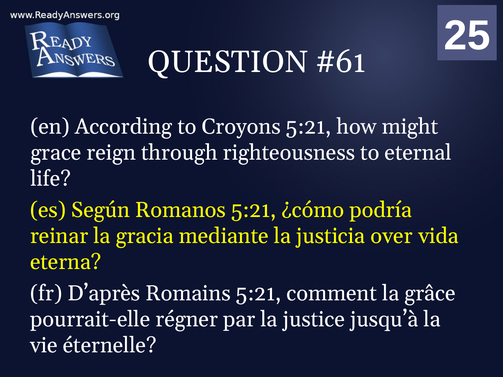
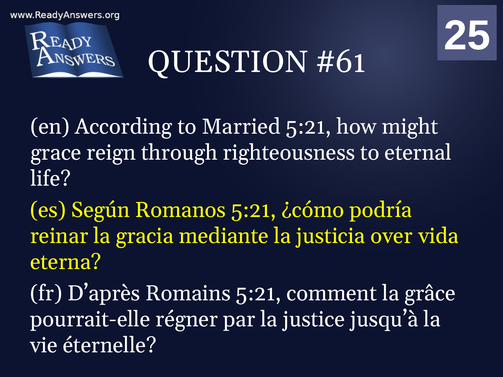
Croyons: Croyons -> Married
